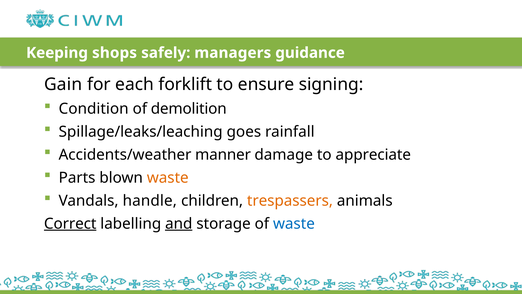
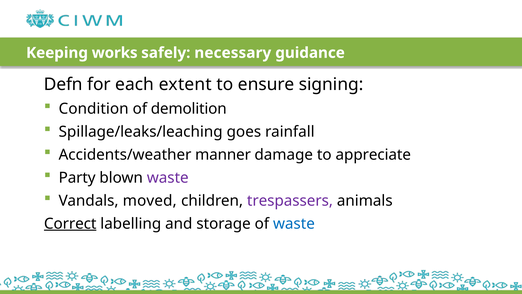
shops: shops -> works
managers: managers -> necessary
Gain: Gain -> Defn
forklift: forklift -> extent
Parts: Parts -> Party
waste at (168, 177) colour: orange -> purple
handle: handle -> moved
trespassers colour: orange -> purple
and underline: present -> none
